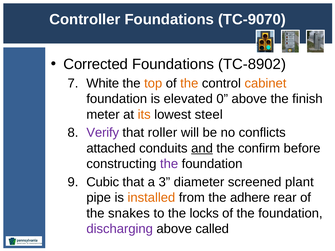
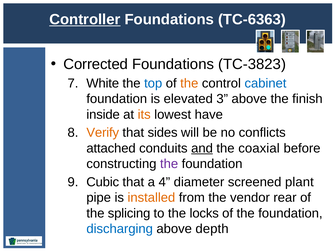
Controller underline: none -> present
TC-9070: TC-9070 -> TC-6363
TC-8902: TC-8902 -> TC-3823
top colour: orange -> blue
cabinet colour: orange -> blue
0: 0 -> 3
meter: meter -> inside
steel: steel -> have
Verify colour: purple -> orange
roller: roller -> sides
confirm: confirm -> coaxial
3: 3 -> 4
adhere: adhere -> vendor
snakes: snakes -> splicing
discharging colour: purple -> blue
called: called -> depth
